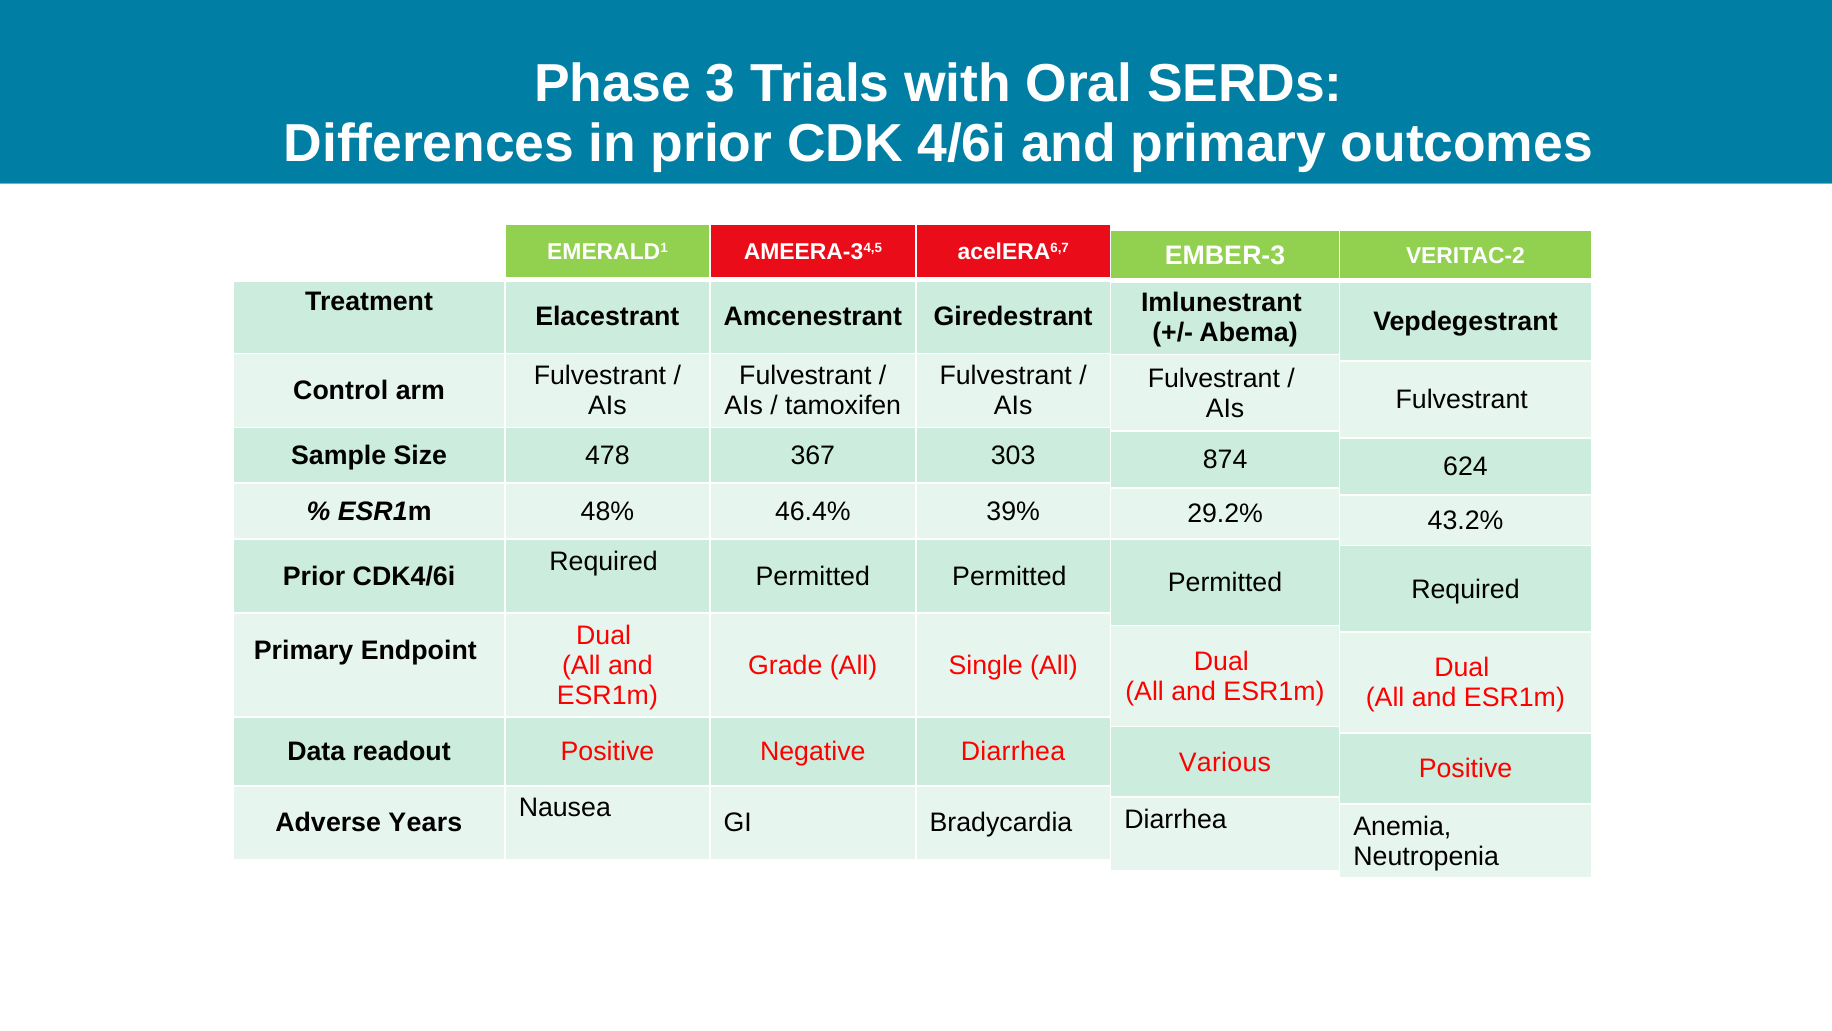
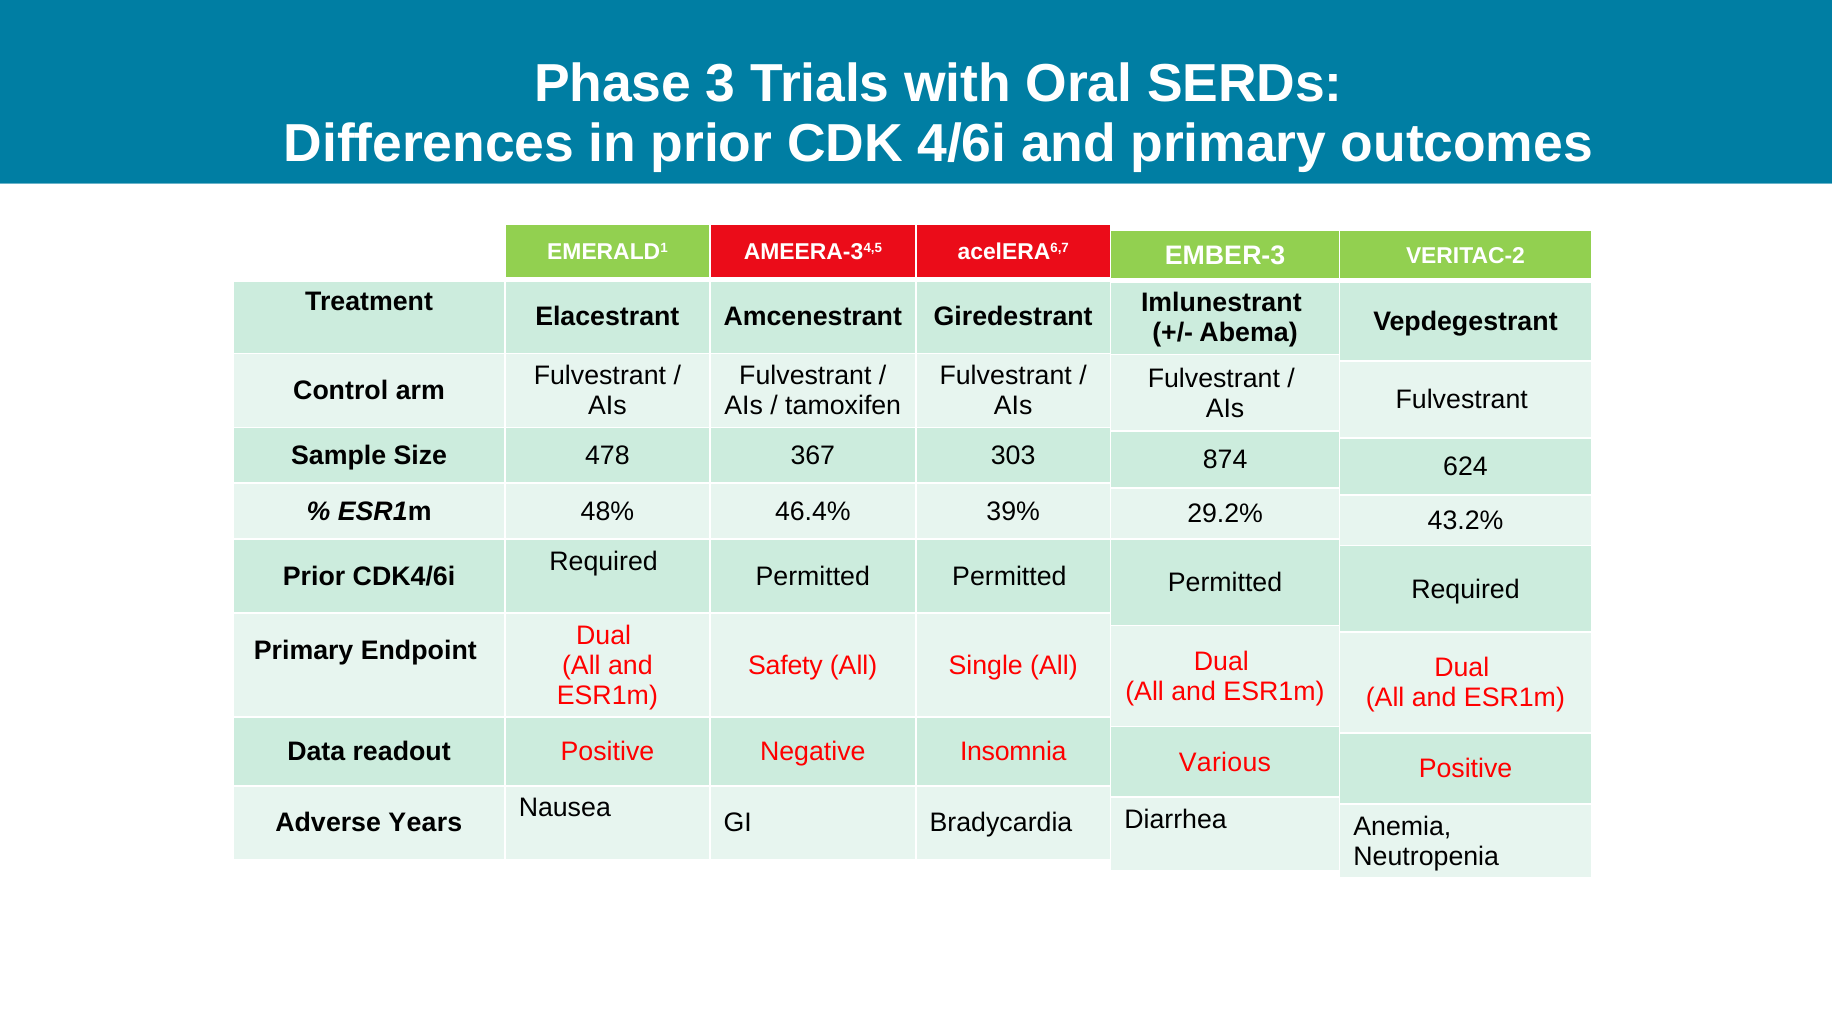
Grade: Grade -> Safety
Negative Diarrhea: Diarrhea -> Insomnia
